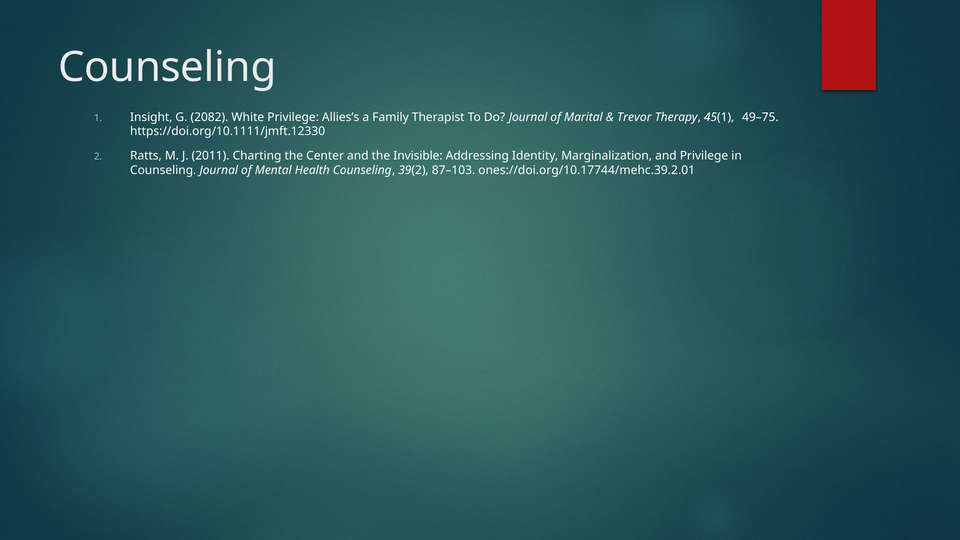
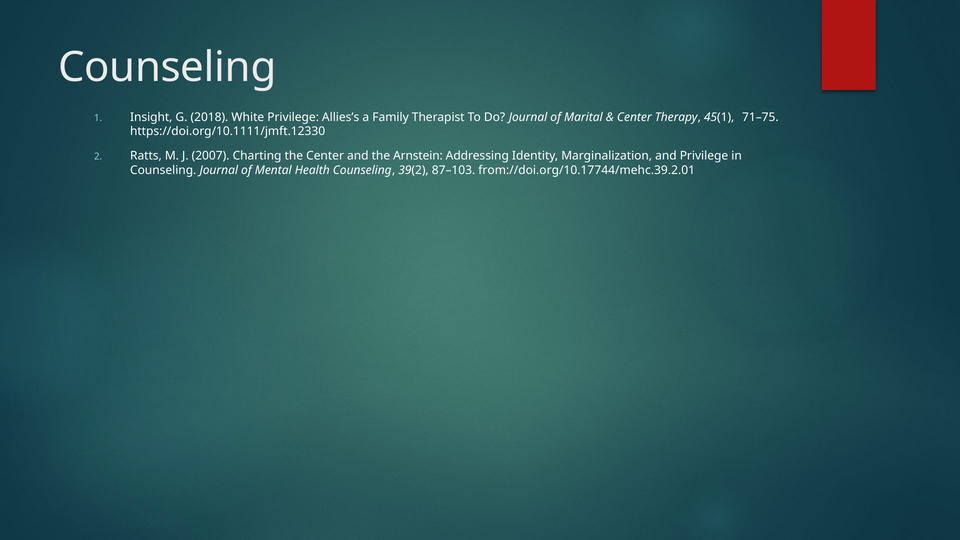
2082: 2082 -> 2018
Trevor at (634, 117): Trevor -> Center
49–75: 49–75 -> 71–75
2011: 2011 -> 2007
Invisible: Invisible -> Arnstein
ones://doi.org/10.17744/mehc.39.2.01: ones://doi.org/10.17744/mehc.39.2.01 -> from://doi.org/10.17744/mehc.39.2.01
